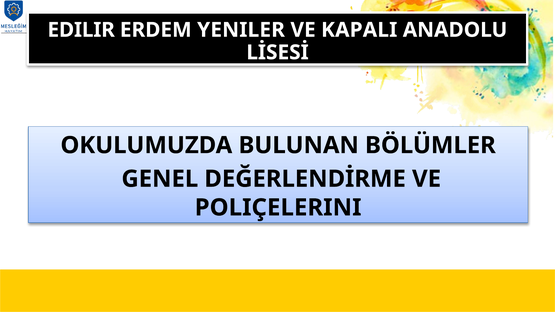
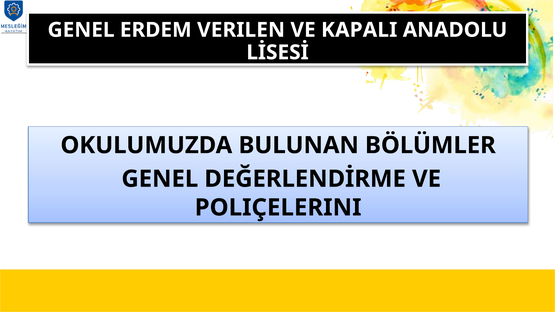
EDILIR at (81, 30): EDILIR -> GENEL
YENILER: YENILER -> VERILEN
